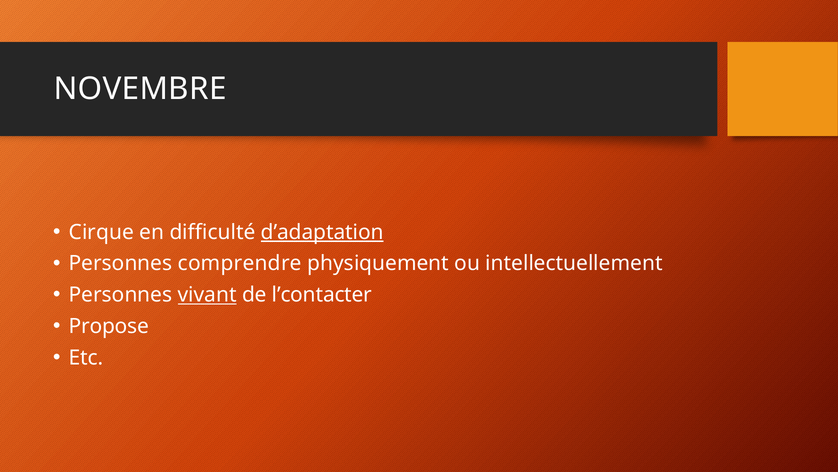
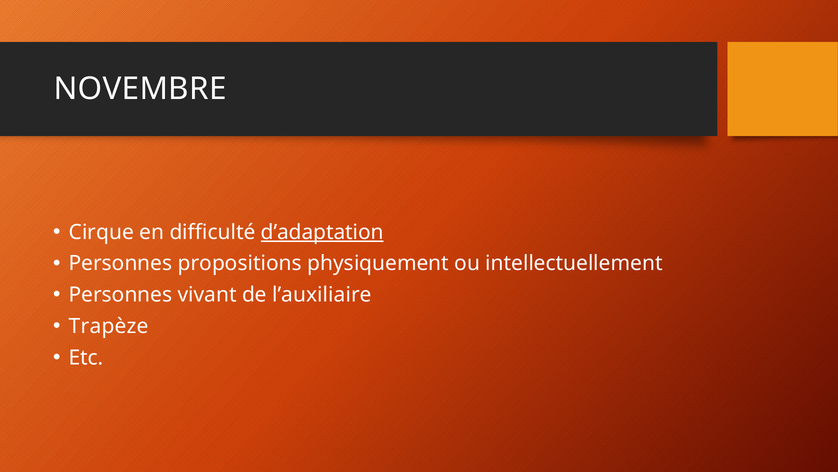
comprendre: comprendre -> propositions
vivant underline: present -> none
l’contacter: l’contacter -> l’auxiliaire
Propose: Propose -> Trapèze
